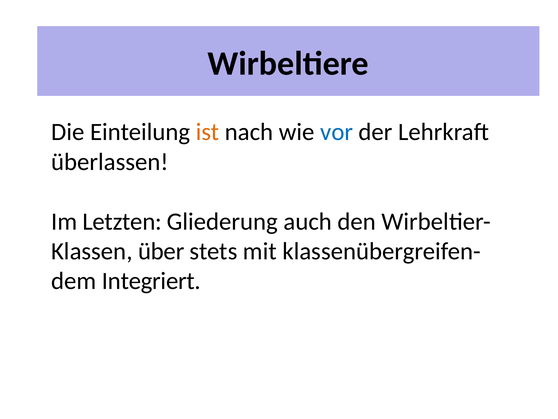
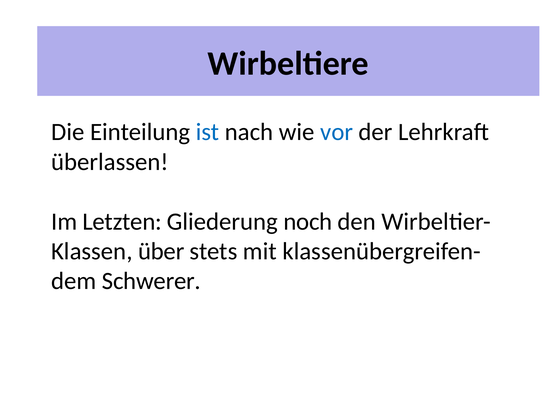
ist colour: orange -> blue
auch: auch -> noch
Integriert: Integriert -> Schwerer
